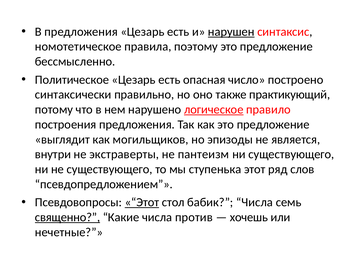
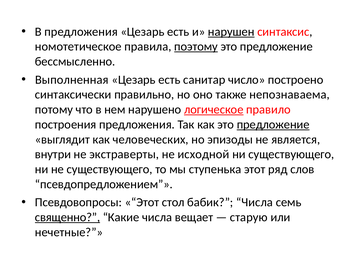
поэтому underline: none -> present
Политическое: Политическое -> Выполненная
опасная: опасная -> санитар
практикующий: практикующий -> непознаваема
предложение at (273, 124) underline: none -> present
могильщиков: могильщиков -> человеческих
пантеизм: пантеизм -> исходной
Этот at (142, 202) underline: present -> none
против: против -> вещает
хочешь: хочешь -> старую
